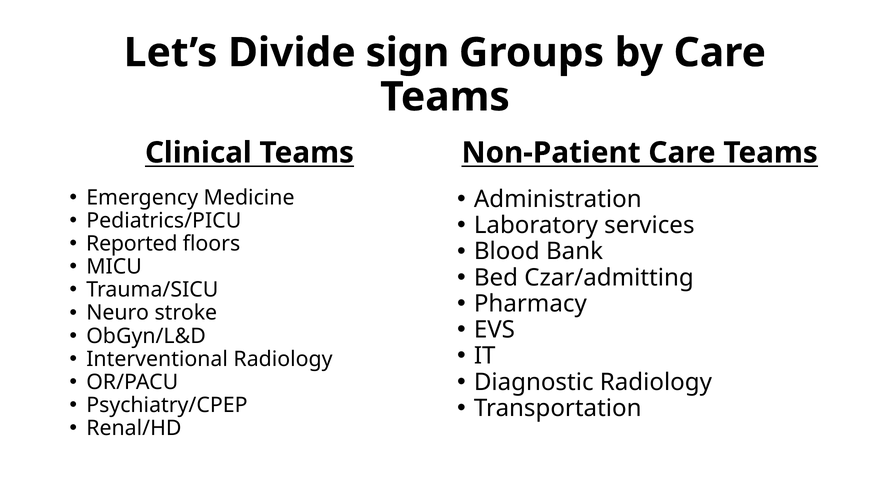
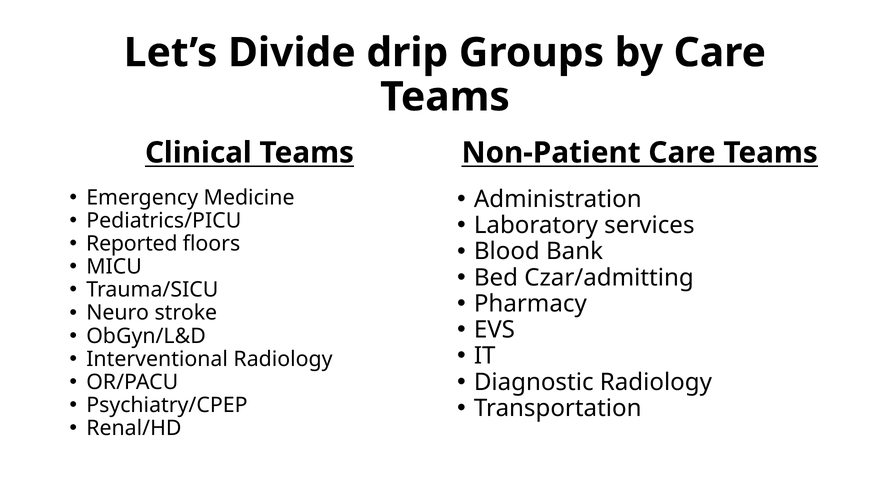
sign: sign -> drip
